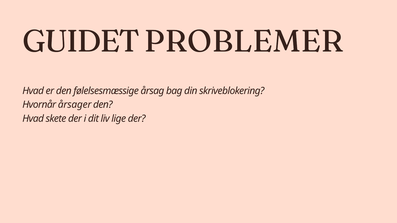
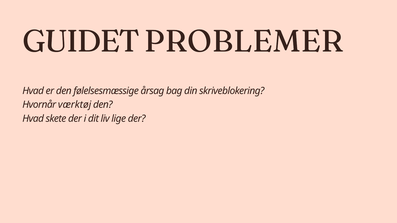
årsager: årsager -> værktøj
